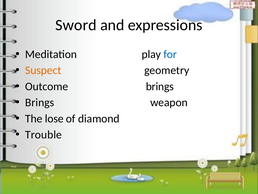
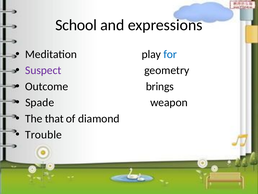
Sword: Sword -> School
Suspect colour: orange -> purple
Brings at (40, 102): Brings -> Spade
lose: lose -> that
